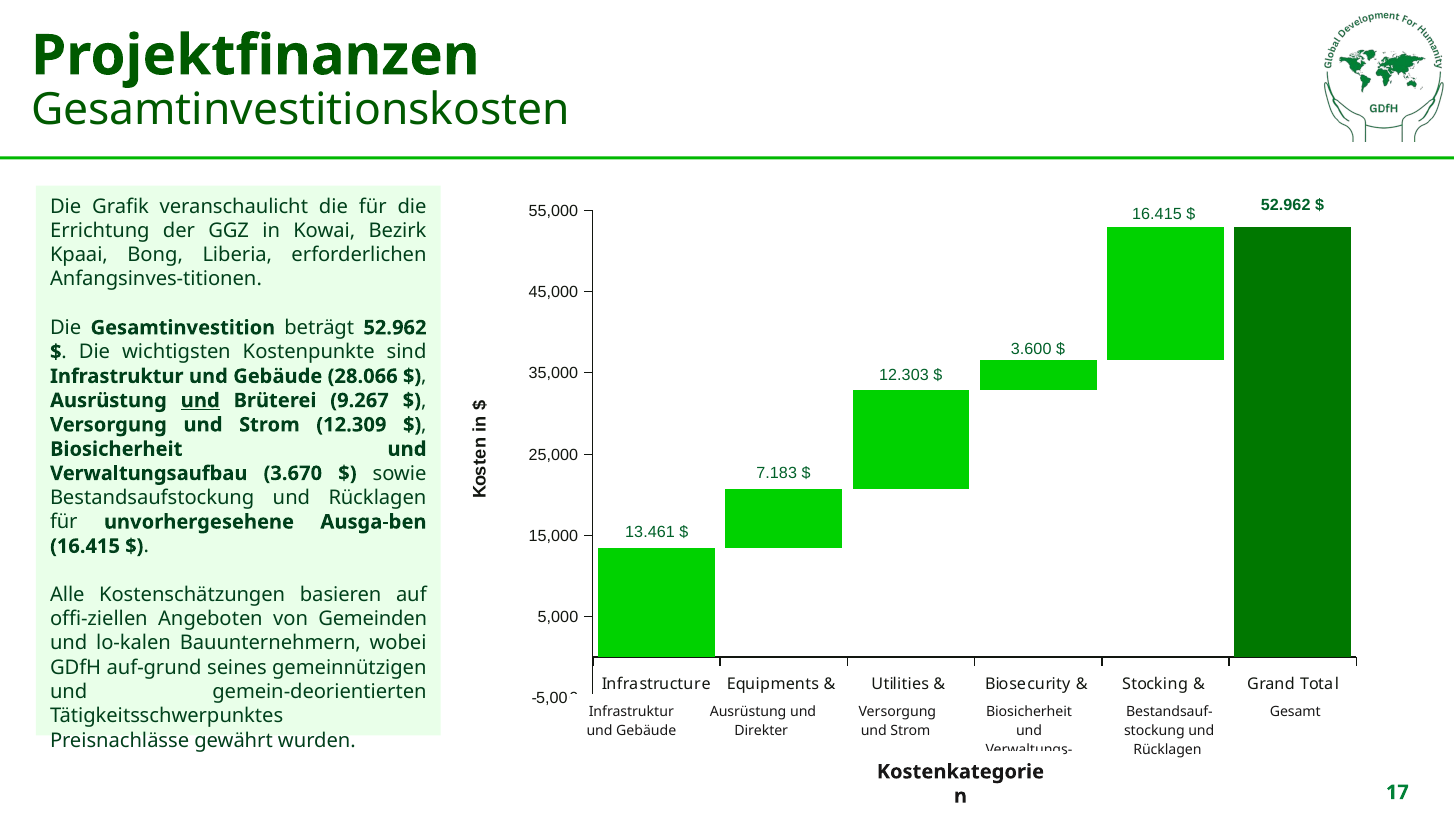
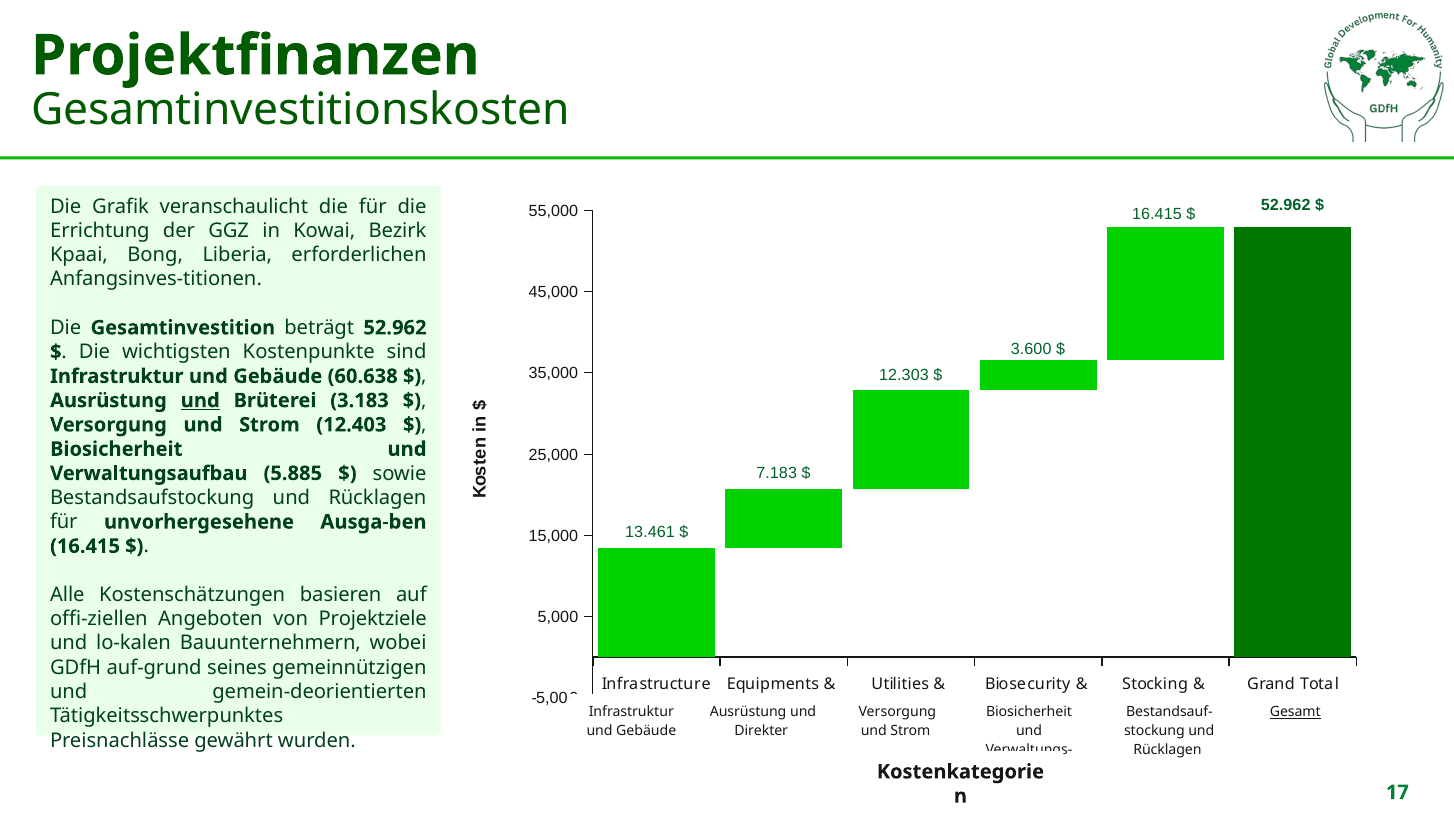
28.066: 28.066 -> 60.638
9.267: 9.267 -> 3.183
12.309: 12.309 -> 12.403
3.670: 3.670 -> 5.885
Gemeinden: Gemeinden -> Projektziele
Gesamt underline: none -> present
